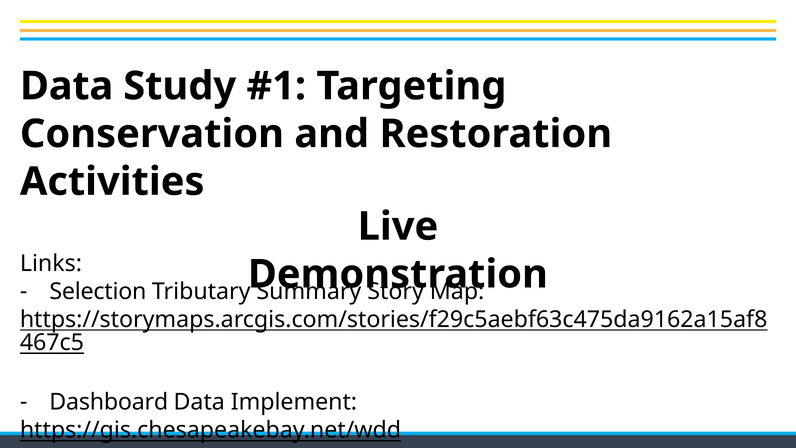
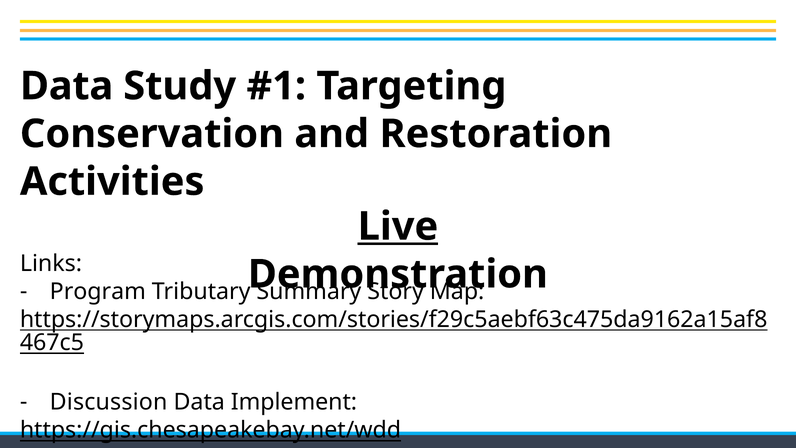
Live underline: none -> present
Selection: Selection -> Program
Dashboard: Dashboard -> Discussion
